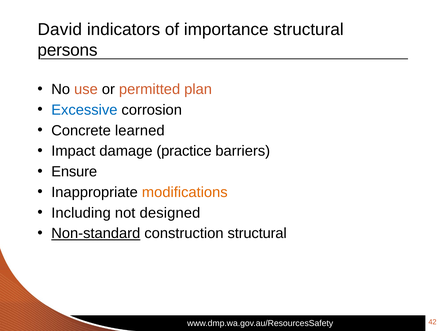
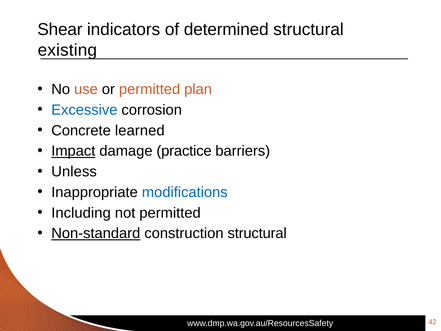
David: David -> Shear
importance: importance -> determined
persons: persons -> existing
Impact underline: none -> present
Ensure: Ensure -> Unless
modifications colour: orange -> blue
not designed: designed -> permitted
